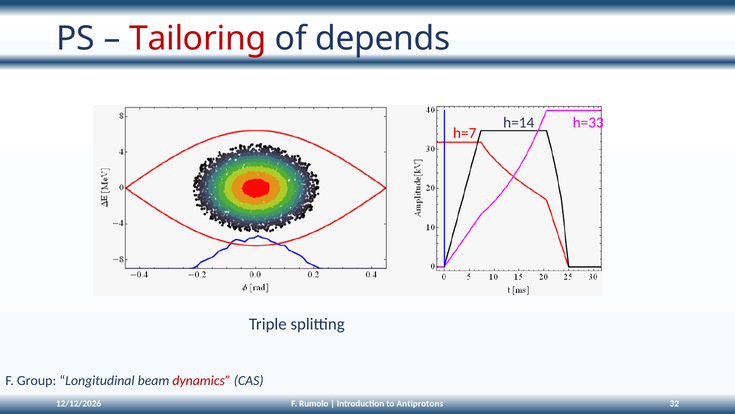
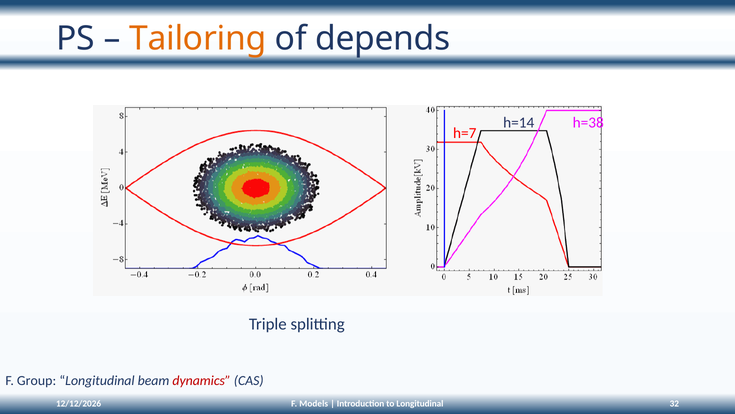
Tailoring colour: red -> orange
h=33: h=33 -> h=38
Rumolo: Rumolo -> Models
to Antiprotons: Antiprotons -> Longitudinal
